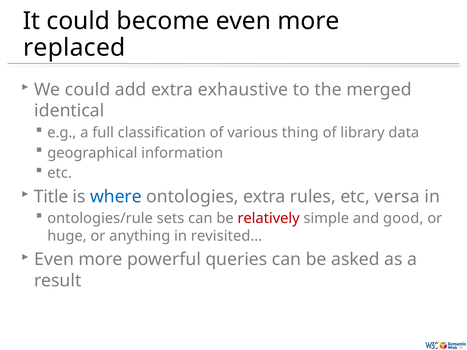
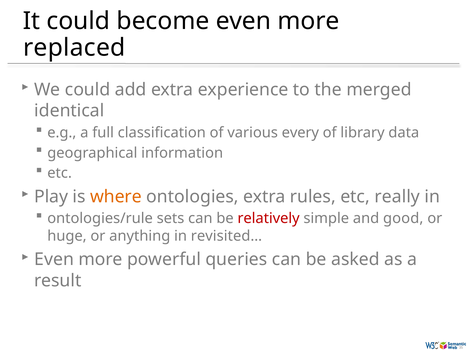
exhaustive: exhaustive -> experience
thing: thing -> every
Title: Title -> Play
where colour: blue -> orange
versa: versa -> really
